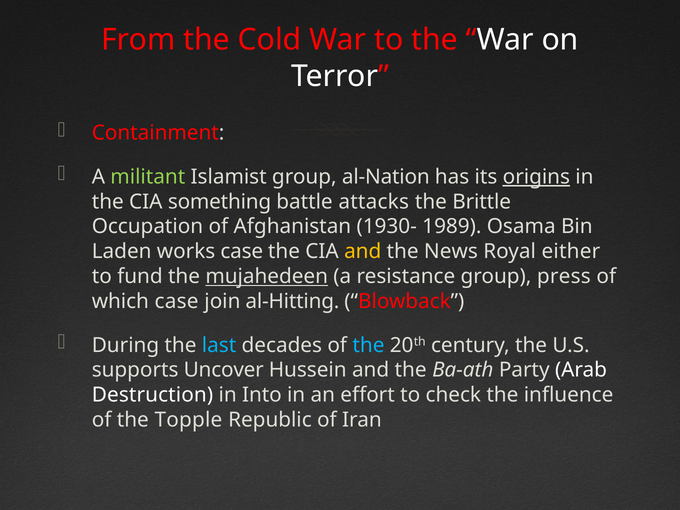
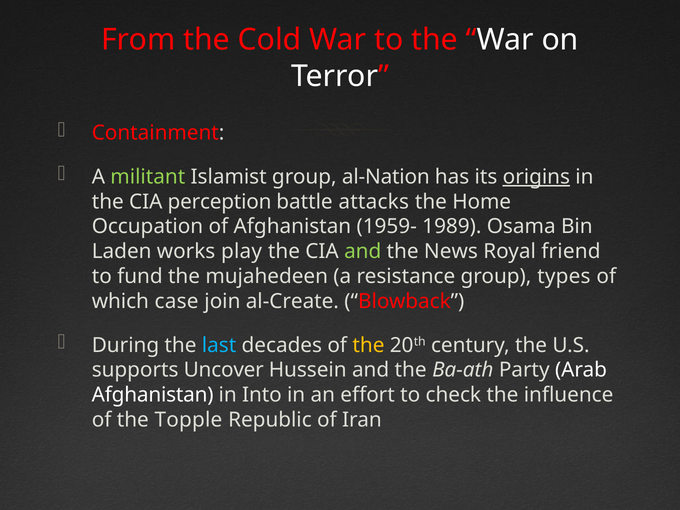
something: something -> perception
Brittle: Brittle -> Home
1930-: 1930- -> 1959-
works case: case -> play
and at (363, 252) colour: yellow -> light green
either: either -> friend
mujahedeen underline: present -> none
press: press -> types
al-Hitting: al-Hitting -> al-Create
the at (368, 345) colour: light blue -> yellow
Destruction at (152, 395): Destruction -> Afghanistan
